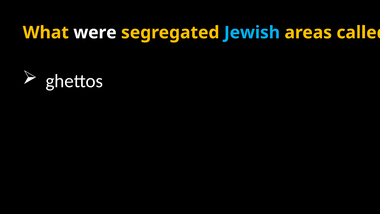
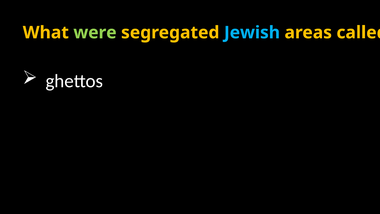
were colour: white -> light green
